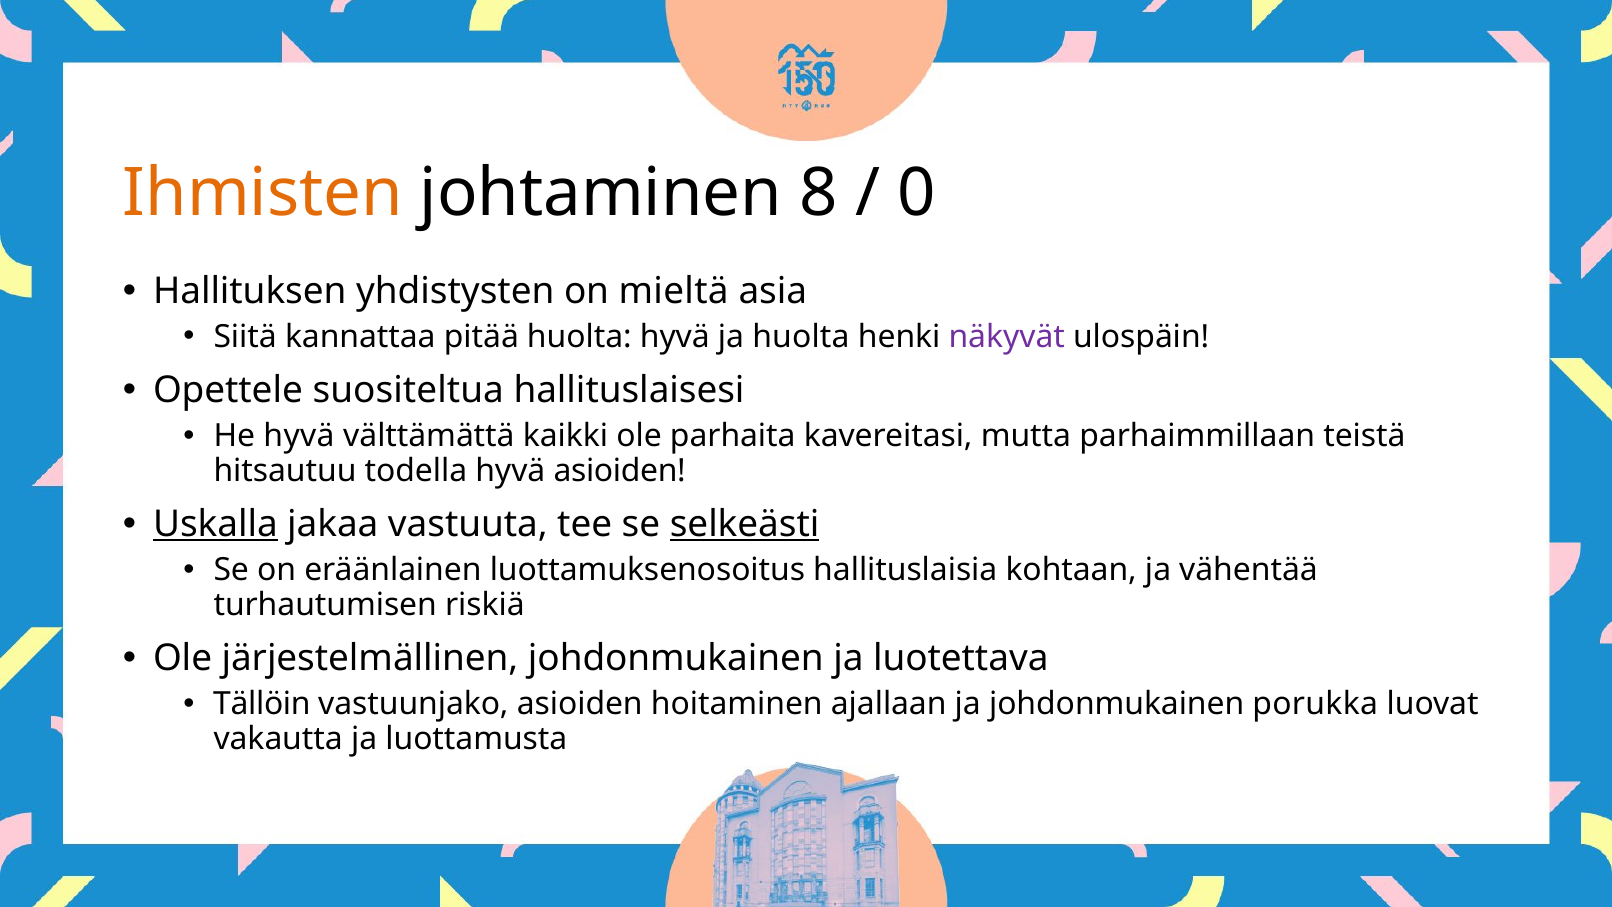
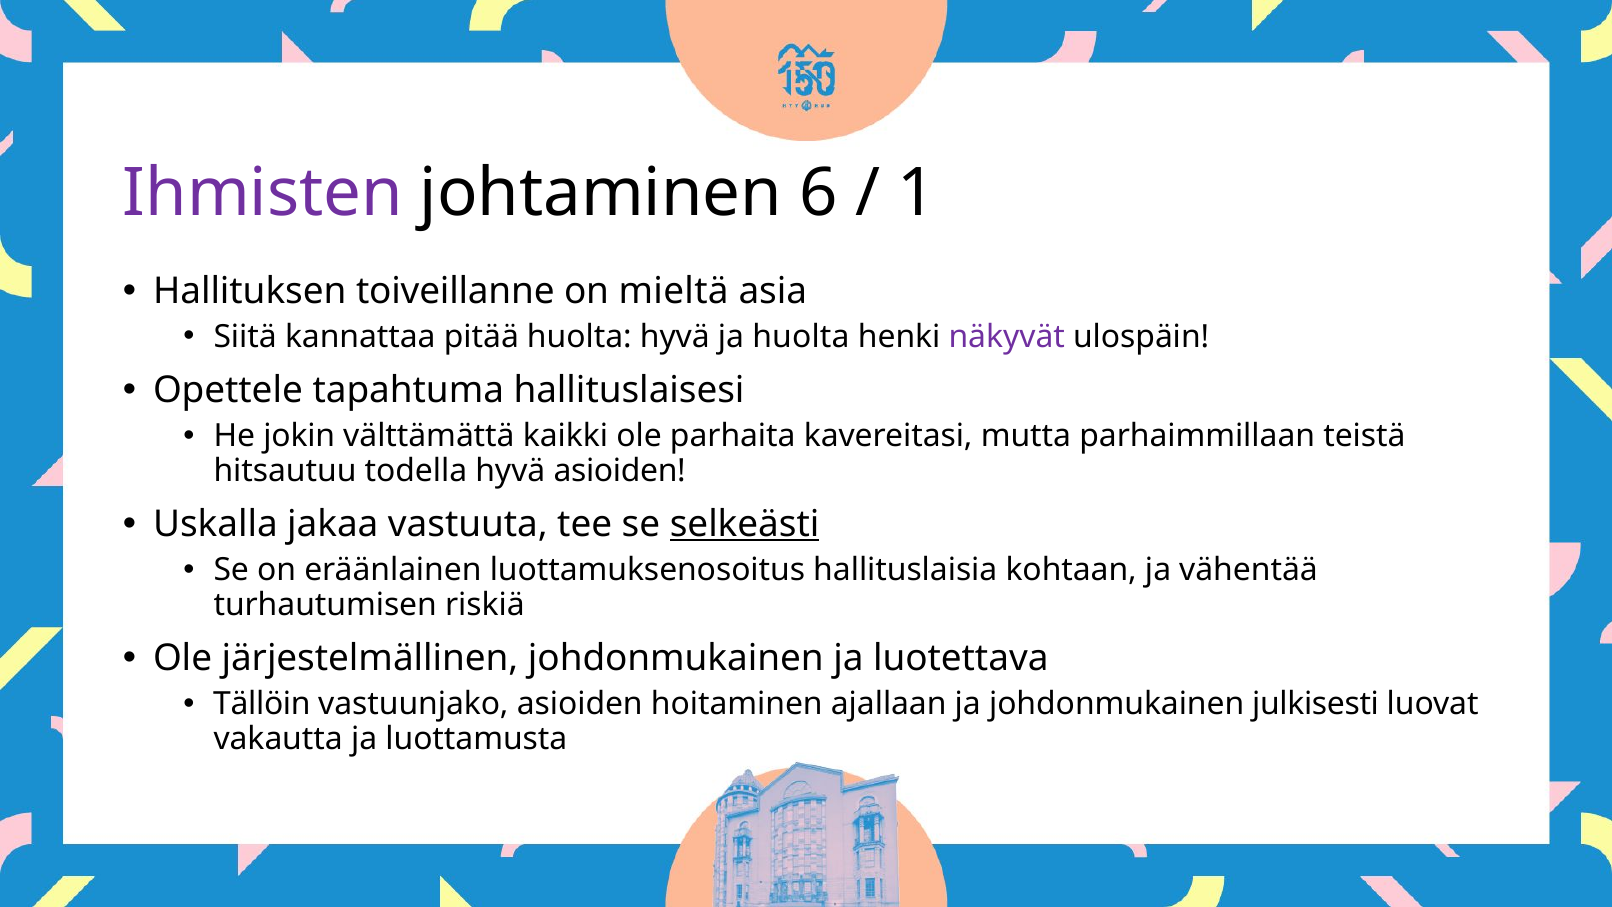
Ihmisten colour: orange -> purple
8: 8 -> 6
0: 0 -> 1
yhdistysten: yhdistysten -> toiveillanne
suositeltua: suositeltua -> tapahtuma
He hyvä: hyvä -> jokin
Uskalla underline: present -> none
porukka: porukka -> julkisesti
